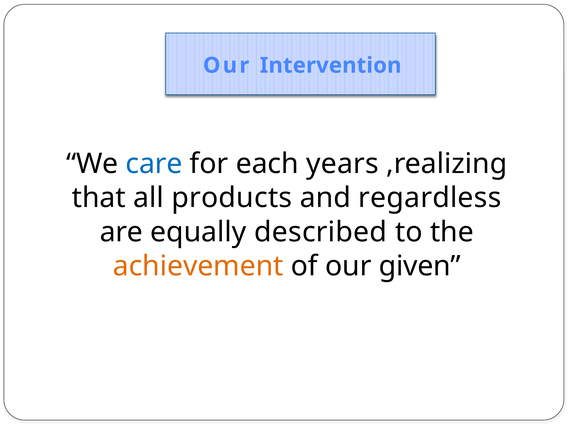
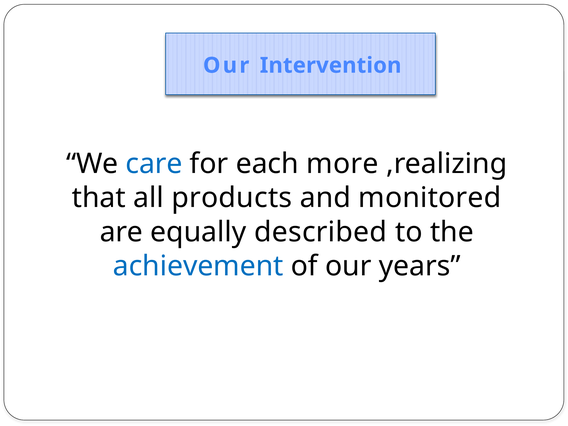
years: years -> more
regardless: regardless -> monitored
achievement colour: orange -> blue
given: given -> years
